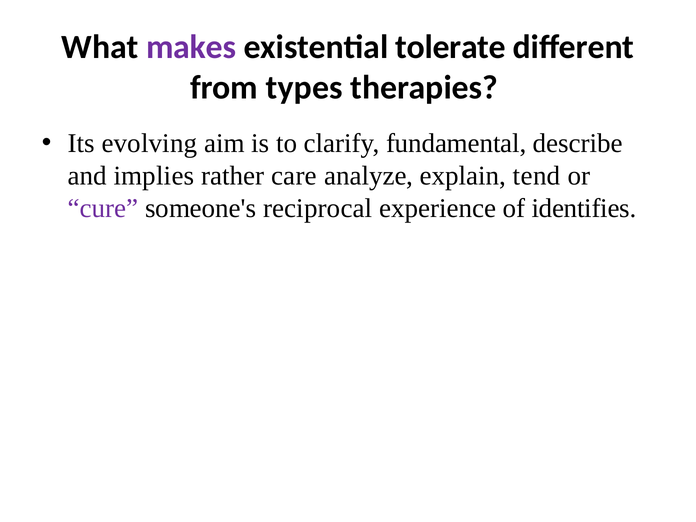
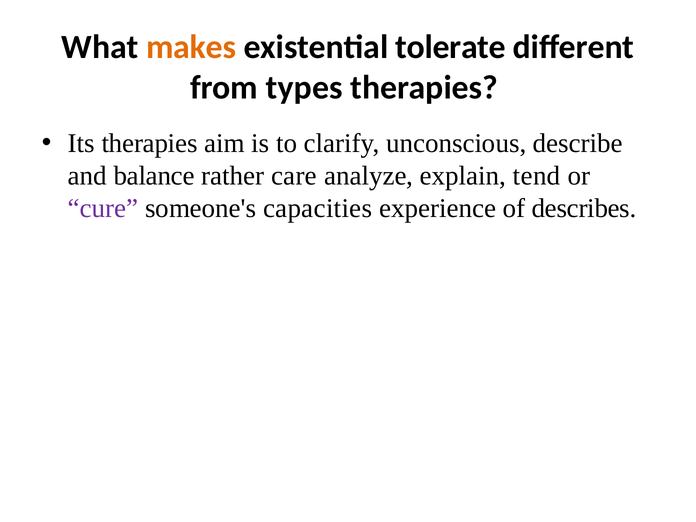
makes colour: purple -> orange
Its evolving: evolving -> therapies
fundamental: fundamental -> unconscious
implies: implies -> balance
reciprocal: reciprocal -> capacities
identifies: identifies -> describes
